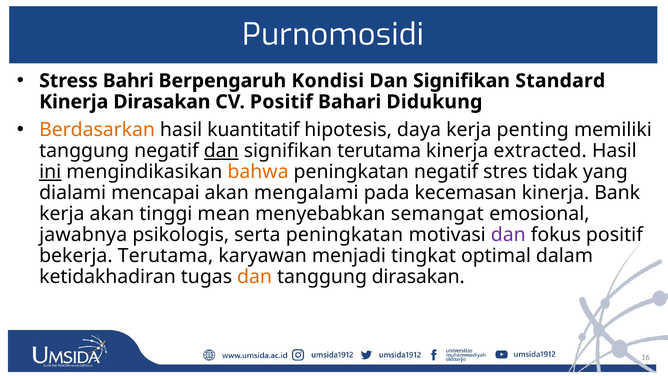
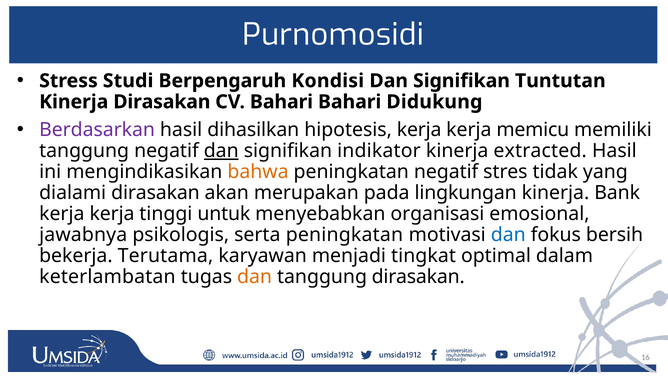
Bahri: Bahri -> Studi
Standard: Standard -> Tuntutan
CV Positif: Positif -> Bahari
Berdasarkan colour: orange -> purple
kuantitatif: kuantitatif -> dihasilkan
hipotesis daya: daya -> kerja
penting: penting -> memicu
signifikan terutama: terutama -> indikator
ini underline: present -> none
dialami mencapai: mencapai -> dirasakan
mengalami: mengalami -> merupakan
kecemasan: kecemasan -> lingkungan
akan at (112, 214): akan -> kerja
mean: mean -> untuk
semangat: semangat -> organisasi
dan at (508, 235) colour: purple -> blue
fokus positif: positif -> bersih
ketidakhadiran: ketidakhadiran -> keterlambatan
